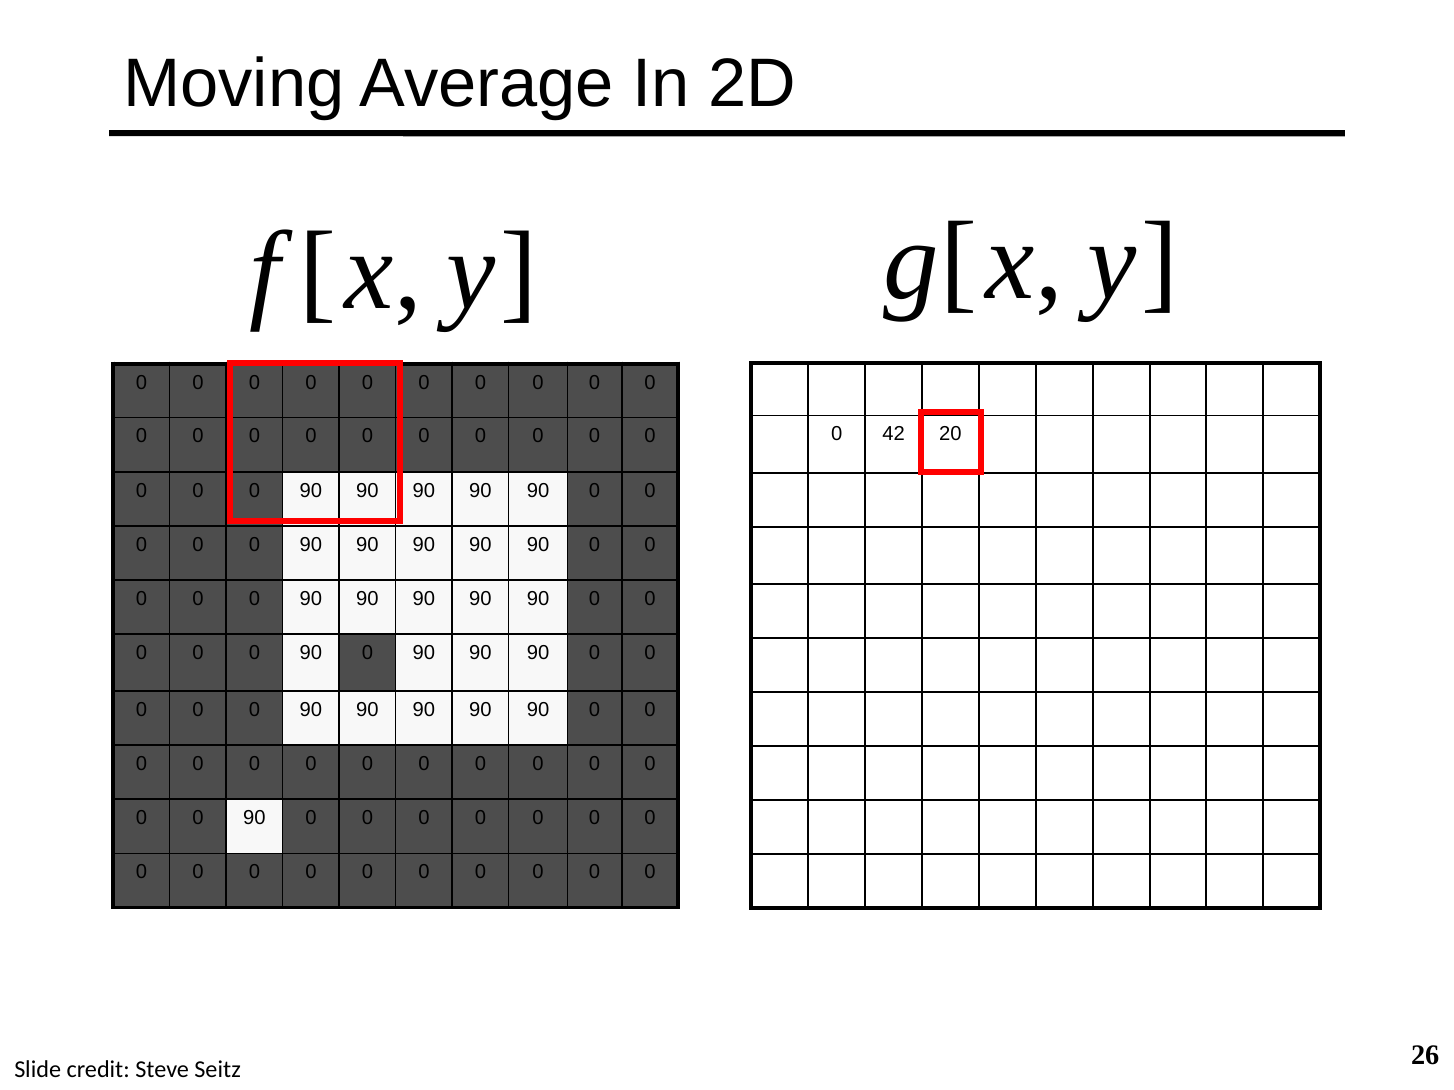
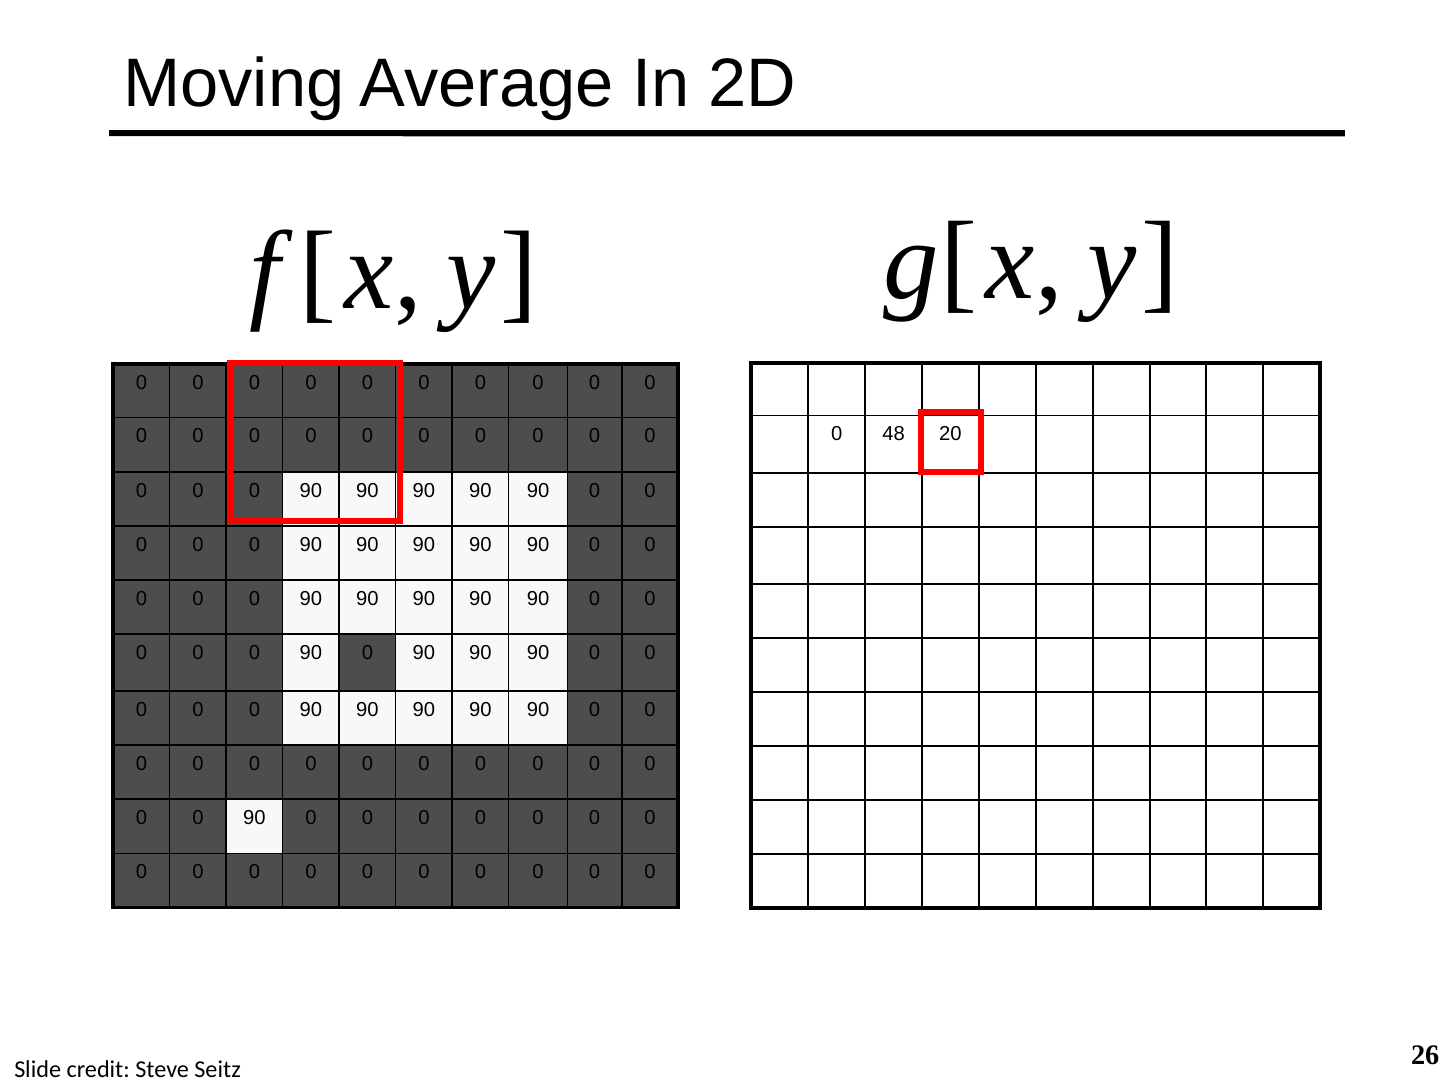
42: 42 -> 48
